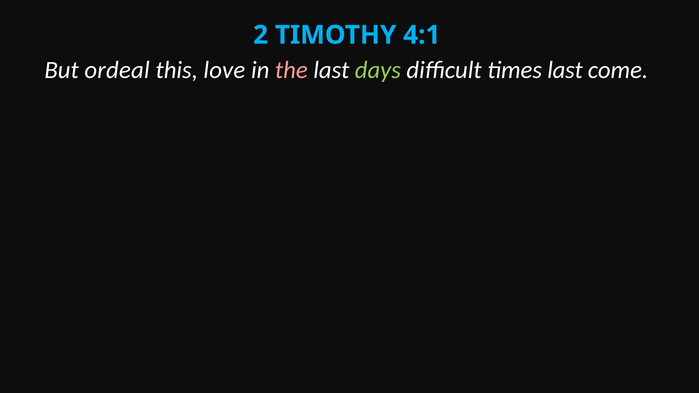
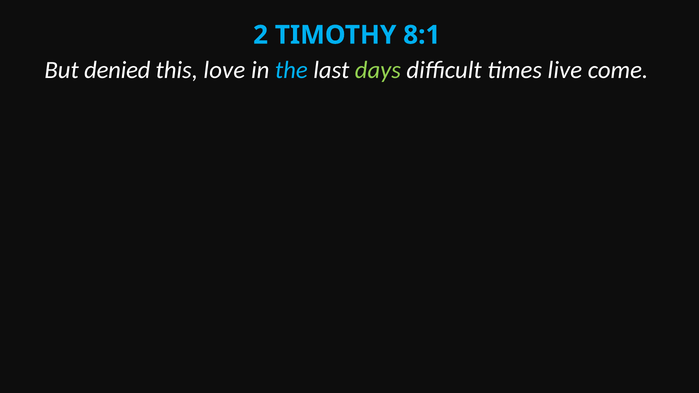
4:1: 4:1 -> 8:1
ordeal: ordeal -> denied
the colour: pink -> light blue
times last: last -> live
